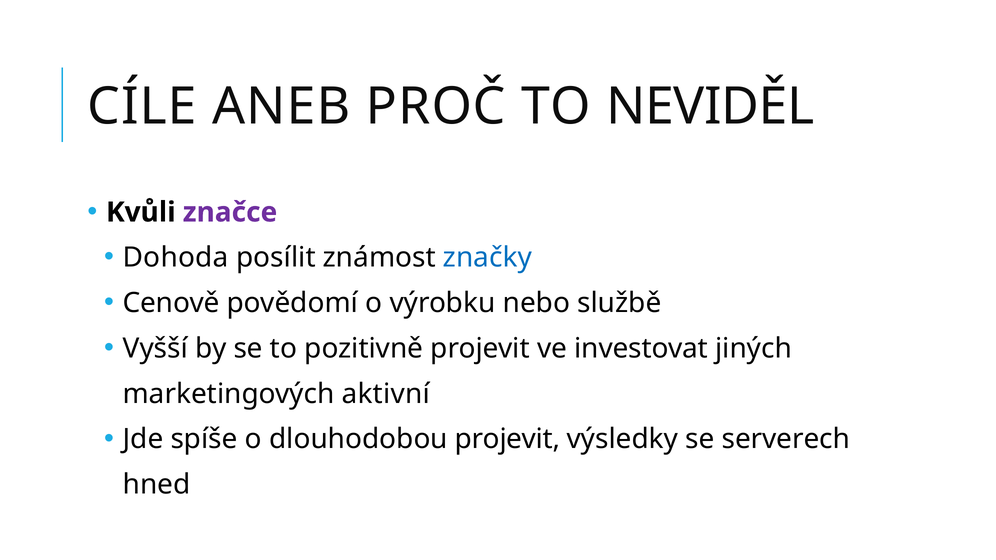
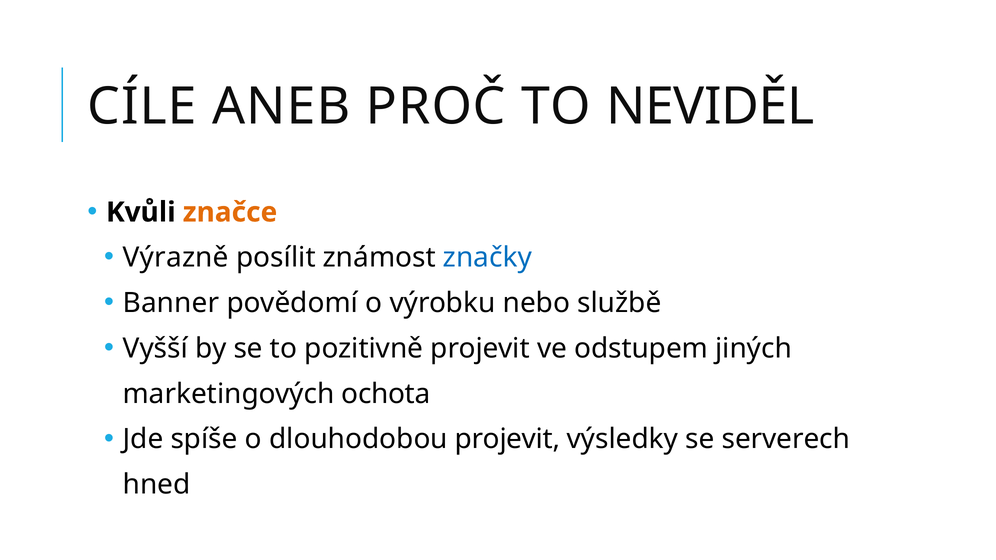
značce colour: purple -> orange
Dohoda: Dohoda -> Výrazně
Cenově: Cenově -> Banner
investovat: investovat -> odstupem
aktivní: aktivní -> ochota
